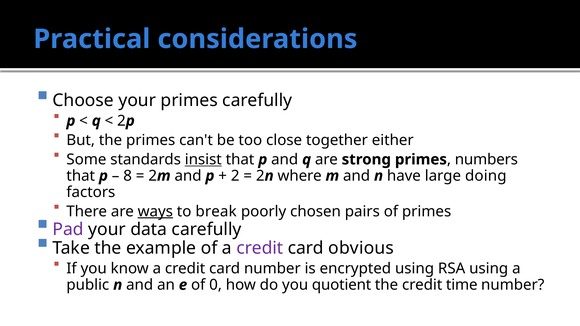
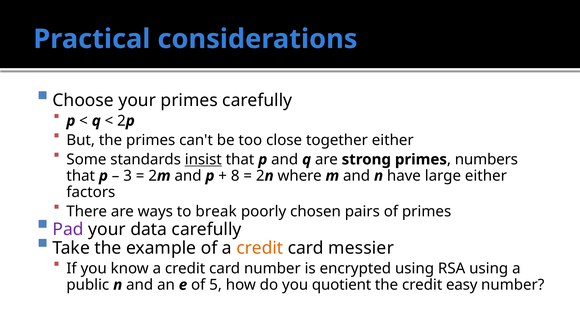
8: 8 -> 3
2 at (235, 176): 2 -> 8
large doing: doing -> either
ways underline: present -> none
credit at (260, 248) colour: purple -> orange
obvious: obvious -> messier
0: 0 -> 5
time: time -> easy
